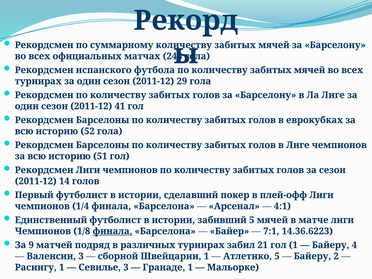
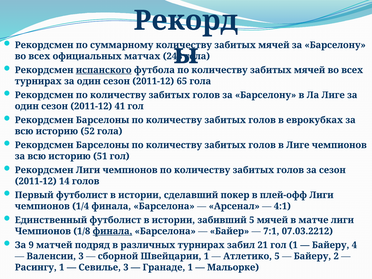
испанского underline: none -> present
29: 29 -> 65
14.36.6223: 14.36.6223 -> 07.03.2212
